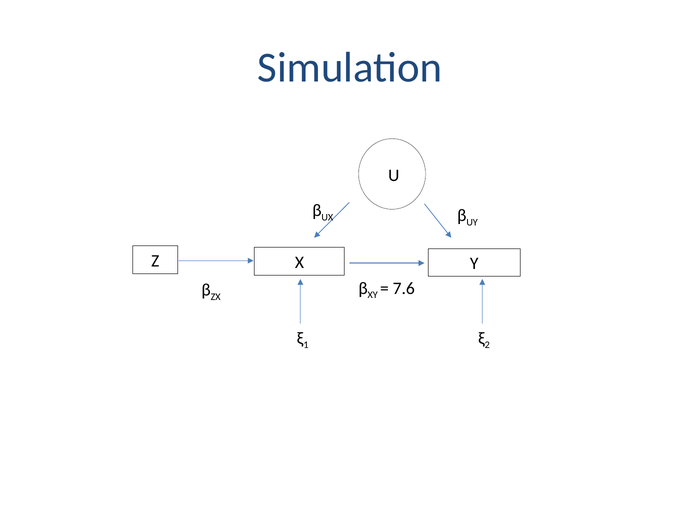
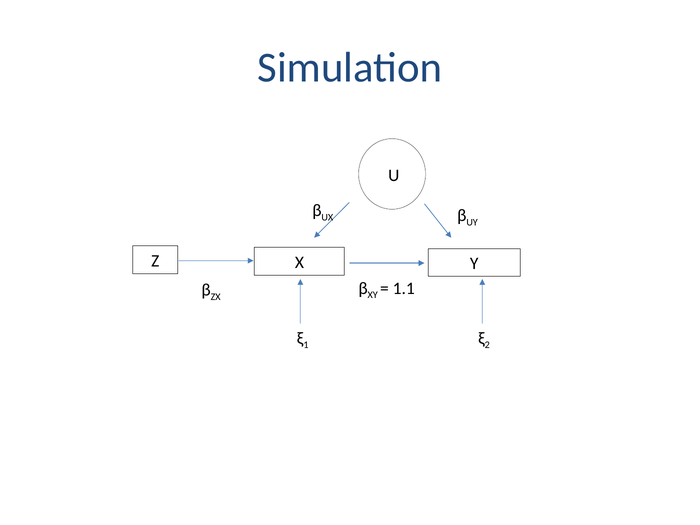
7.6: 7.6 -> 1.1
